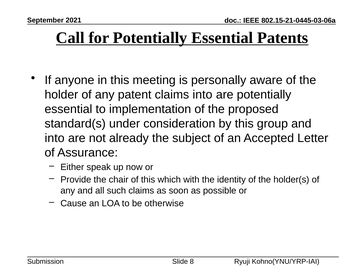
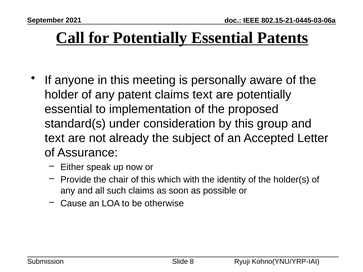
claims into: into -> text
into at (55, 138): into -> text
